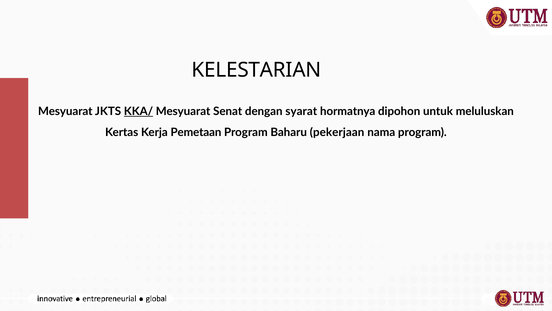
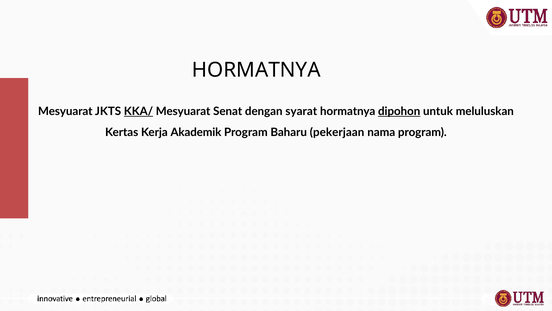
KELESTARIAN at (256, 70): KELESTARIAN -> HORMATNYA
dipohon underline: none -> present
Pemetaan: Pemetaan -> Akademik
